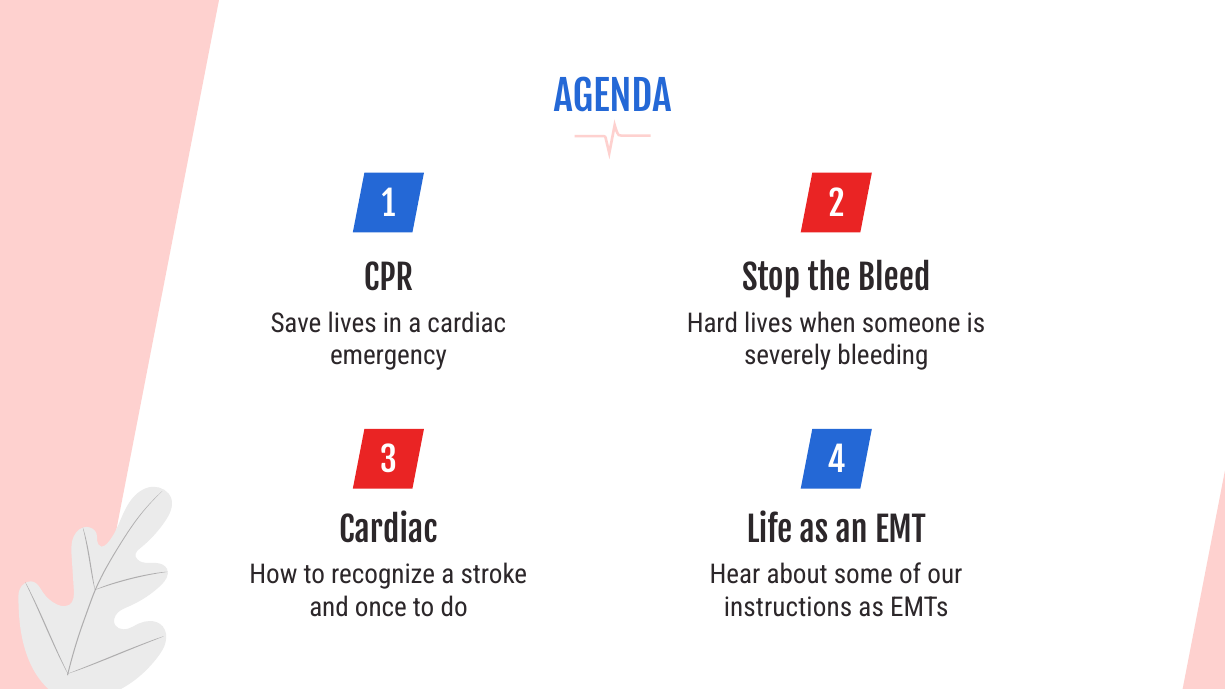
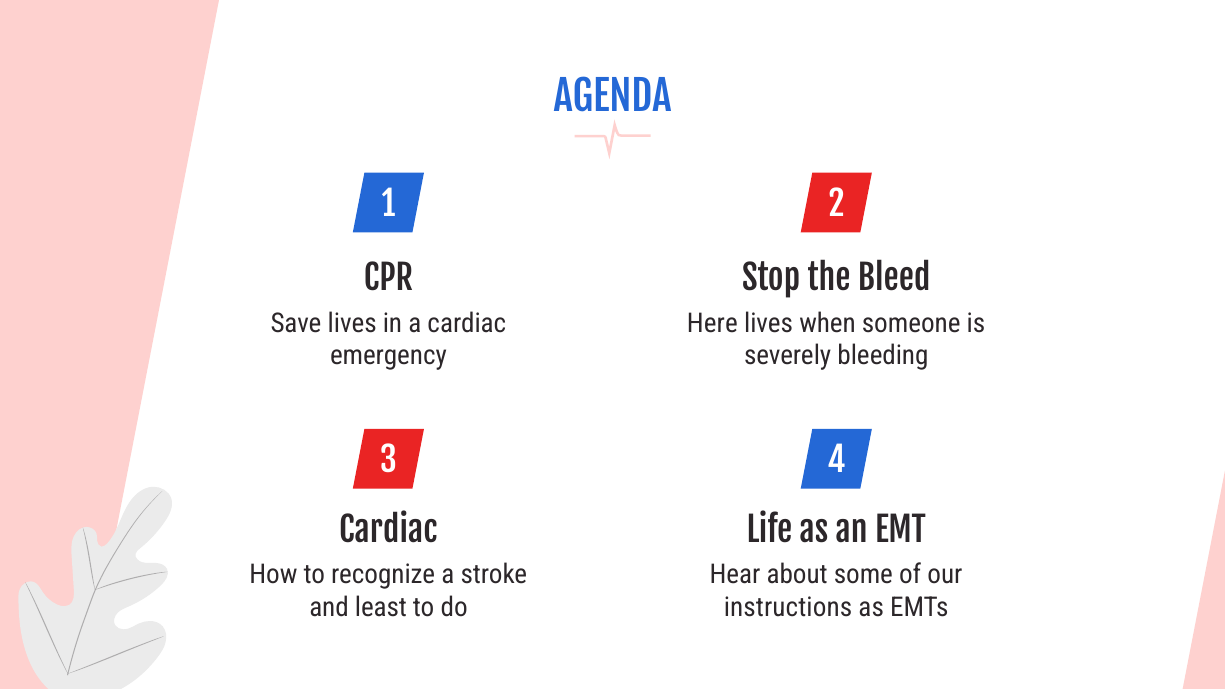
Hard: Hard -> Here
once: once -> least
